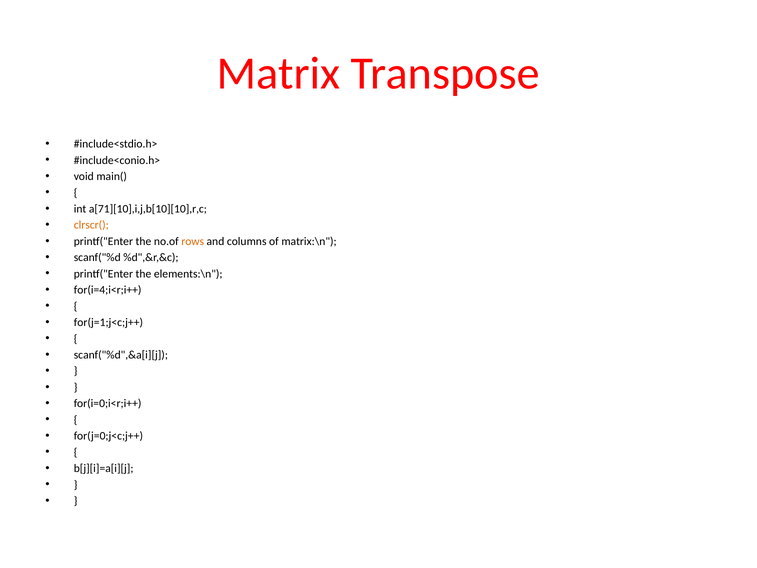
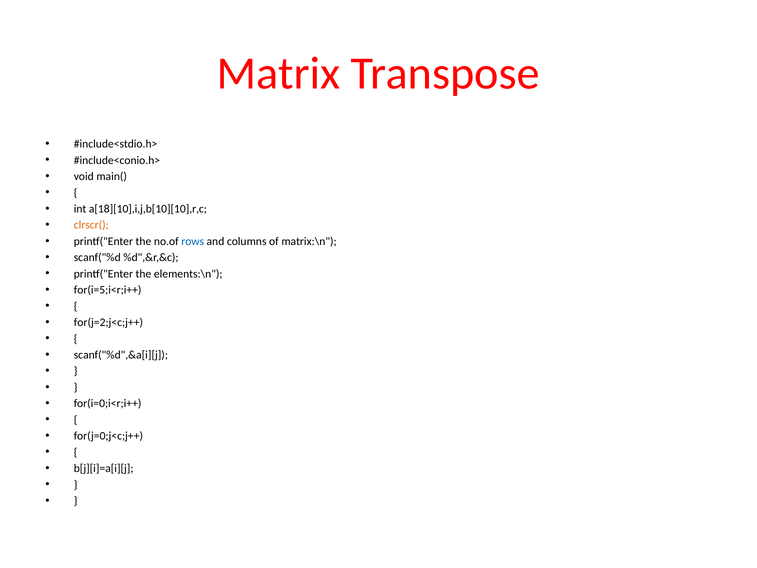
a[71][10],i,j,b[10][10],r,c: a[71][10],i,j,b[10][10],r,c -> a[18][10],i,j,b[10][10],r,c
rows colour: orange -> blue
for(i=4;i<r;i++: for(i=4;i<r;i++ -> for(i=5;i<r;i++
for(j=1;j<c;j++: for(j=1;j<c;j++ -> for(j=2;j<c;j++
